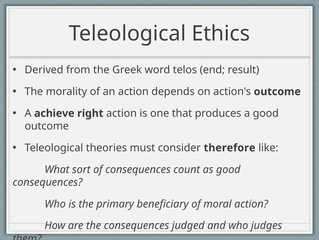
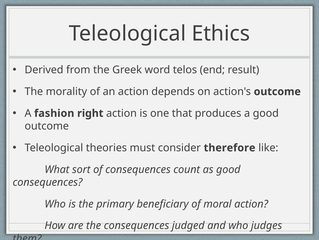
achieve: achieve -> fashion
